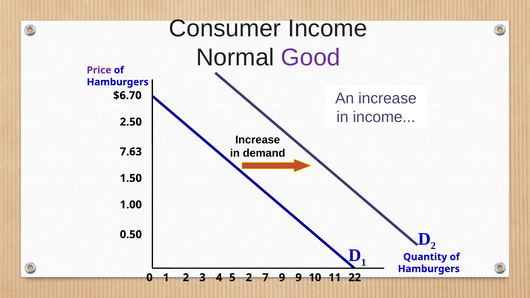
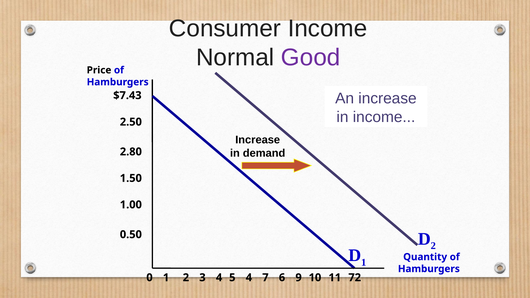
Price colour: purple -> black
$6.70: $6.70 -> $7.43
7.63: 7.63 -> 2.80
5 2: 2 -> 4
7 9: 9 -> 6
22: 22 -> 72
